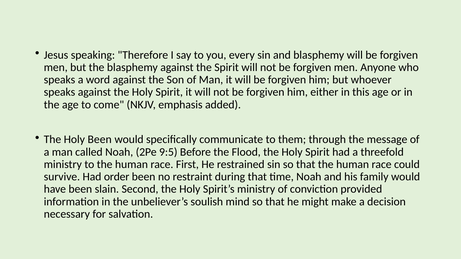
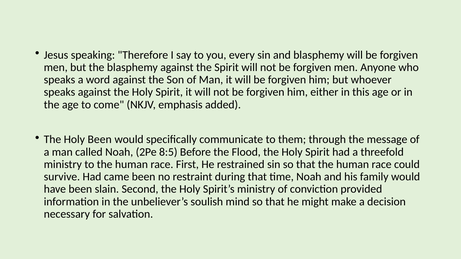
9:5: 9:5 -> 8:5
order: order -> came
